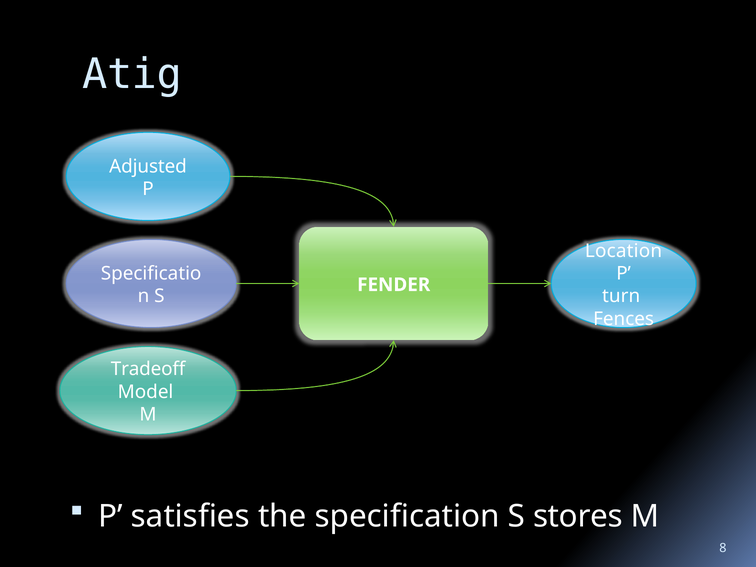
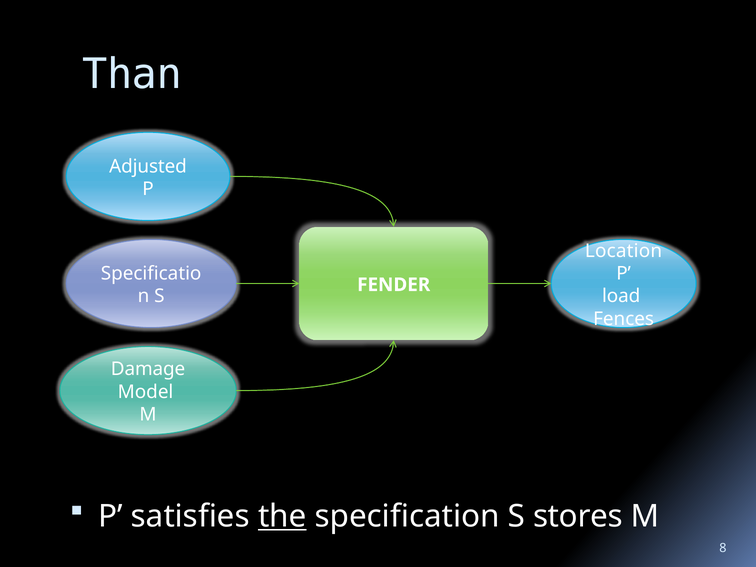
Atig: Atig -> Than
turn: turn -> load
Tradeoff: Tradeoff -> Damage
the underline: none -> present
